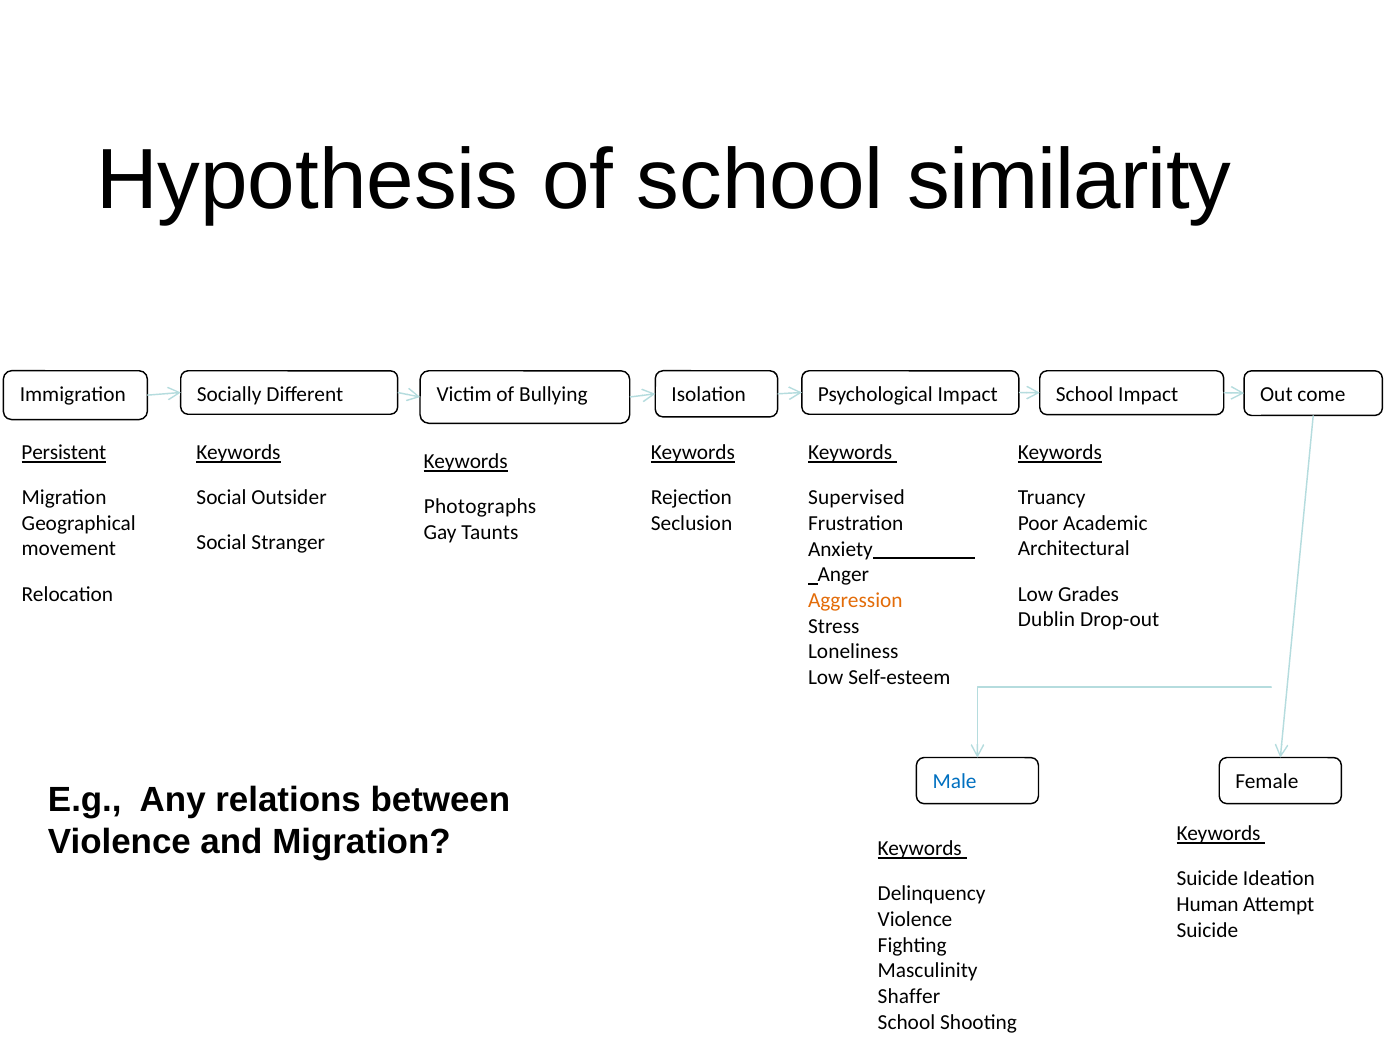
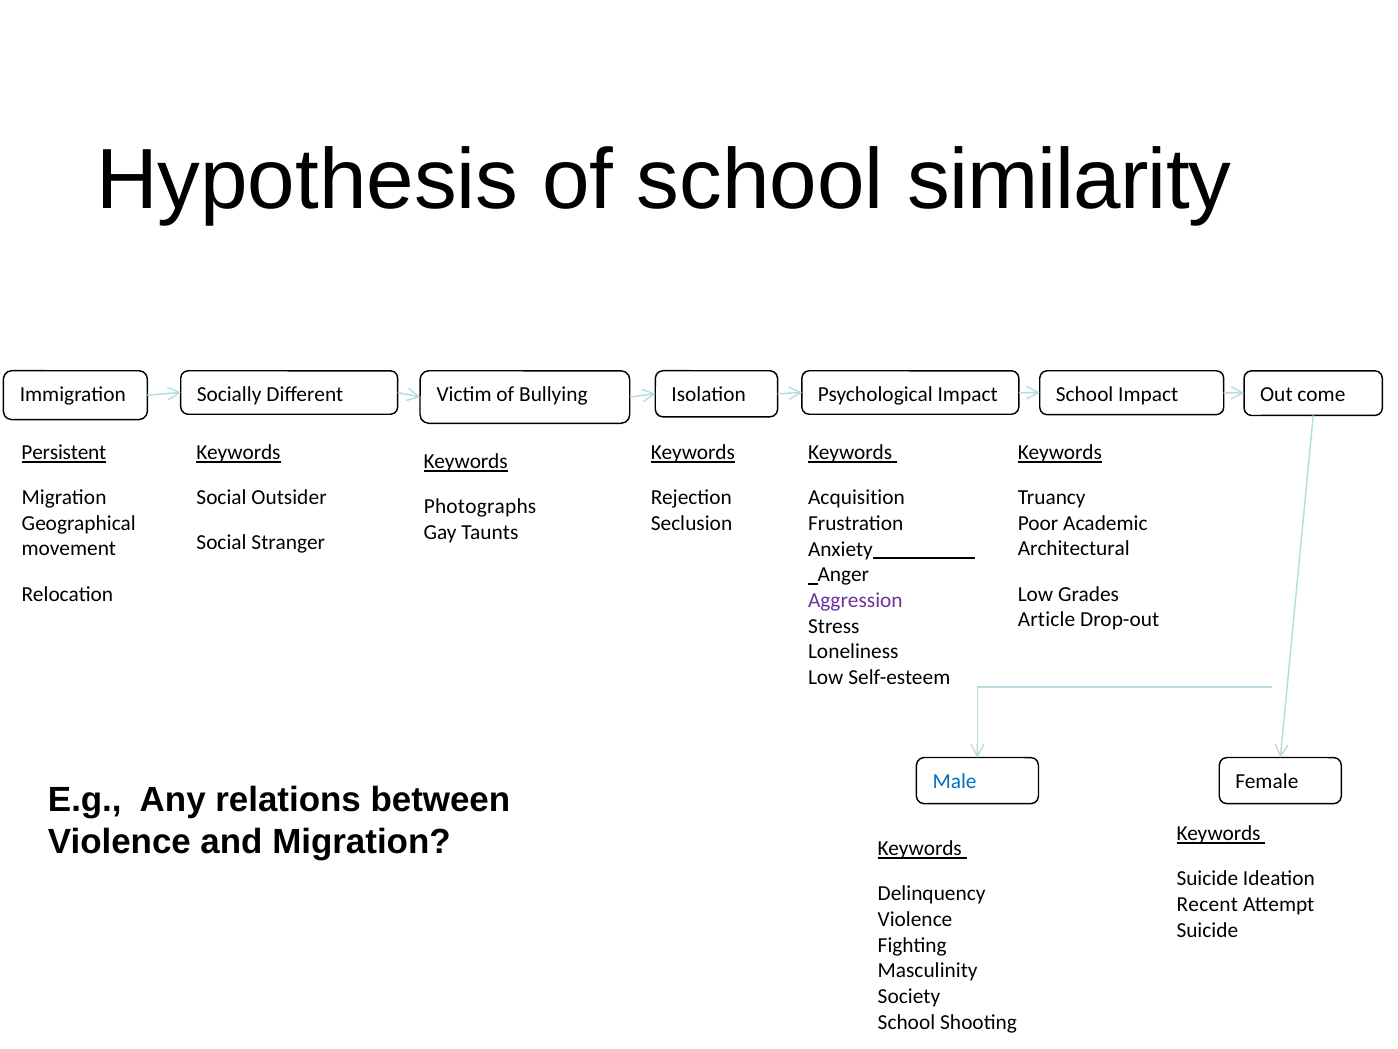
Supervised: Supervised -> Acquisition
Aggression colour: orange -> purple
Dublin: Dublin -> Article
Human: Human -> Recent
Shaffer: Shaffer -> Society
